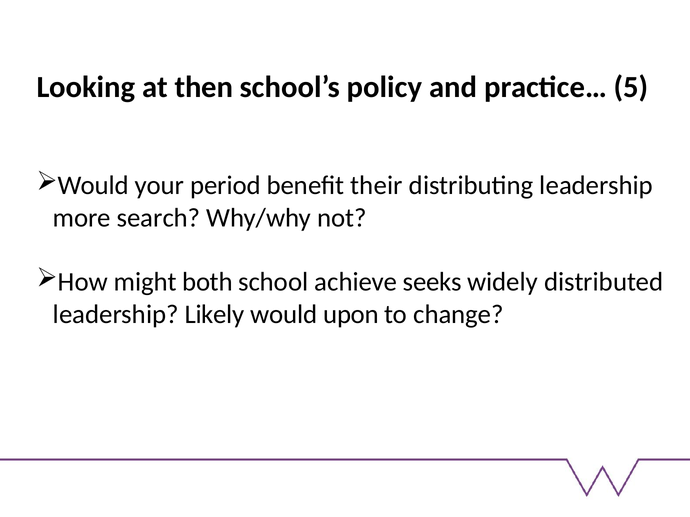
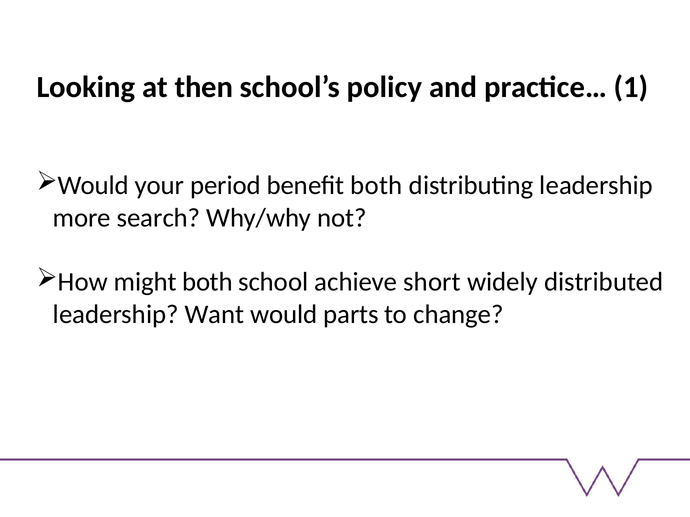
5: 5 -> 1
benefit their: their -> both
seeks: seeks -> short
Likely: Likely -> Want
upon: upon -> parts
